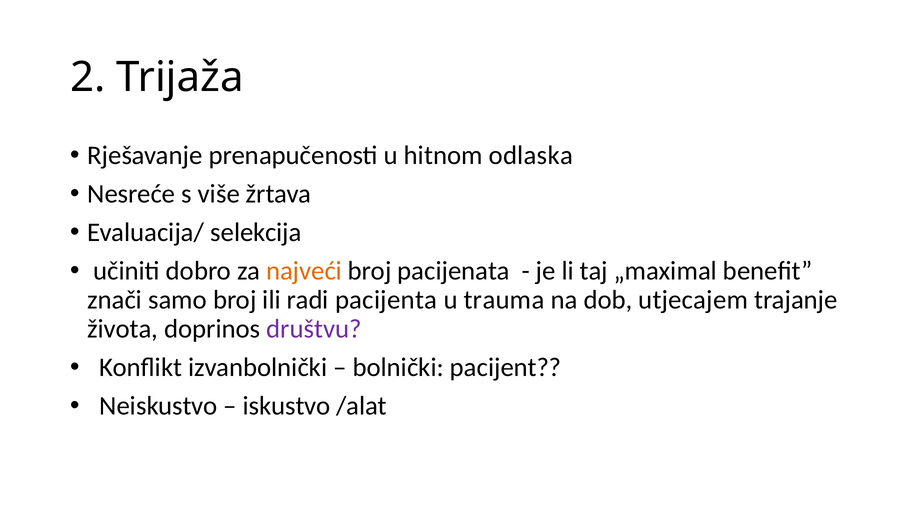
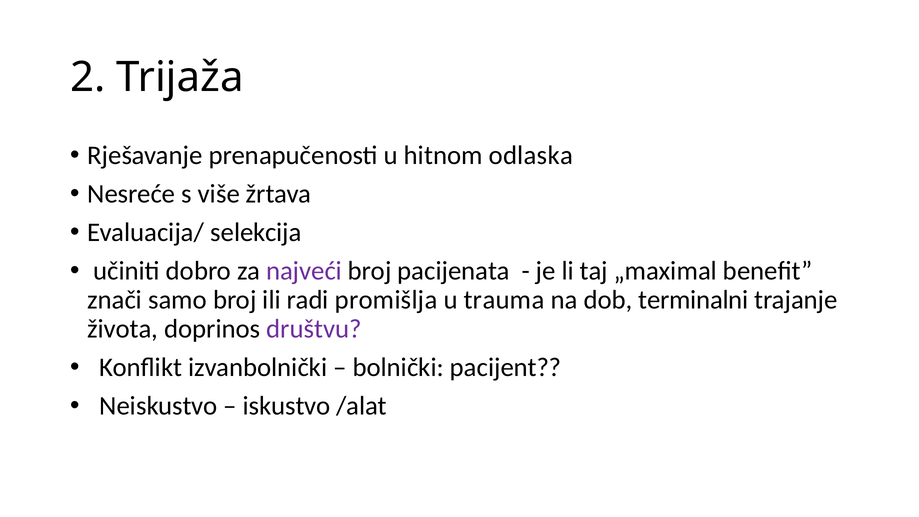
najveći colour: orange -> purple
pacijenta: pacijenta -> promišlja
utjecajem: utjecajem -> terminalni
